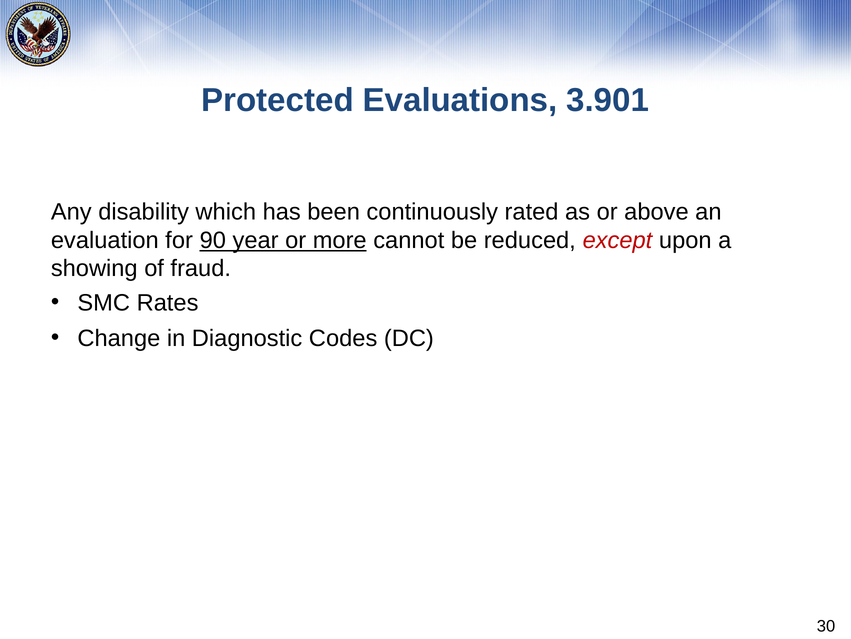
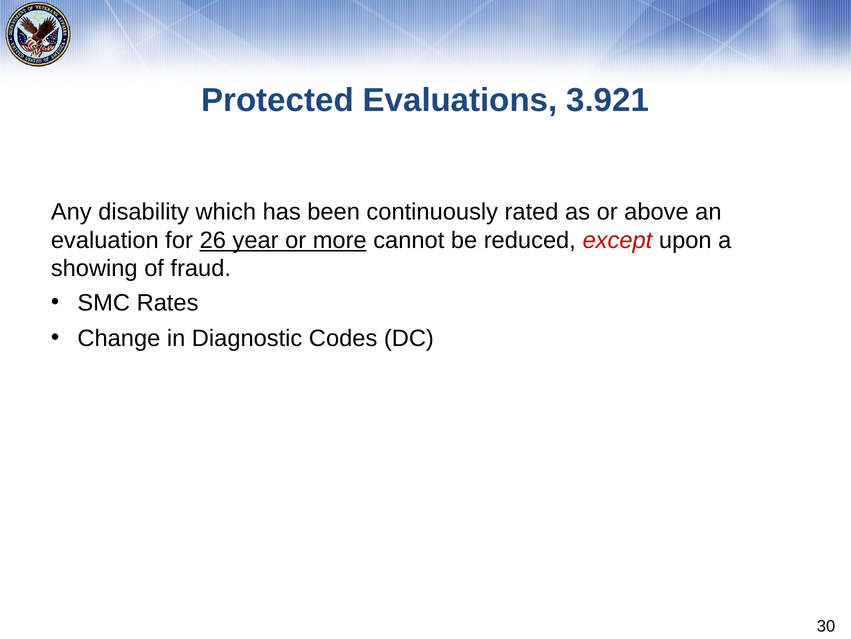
3.901: 3.901 -> 3.921
90: 90 -> 26
